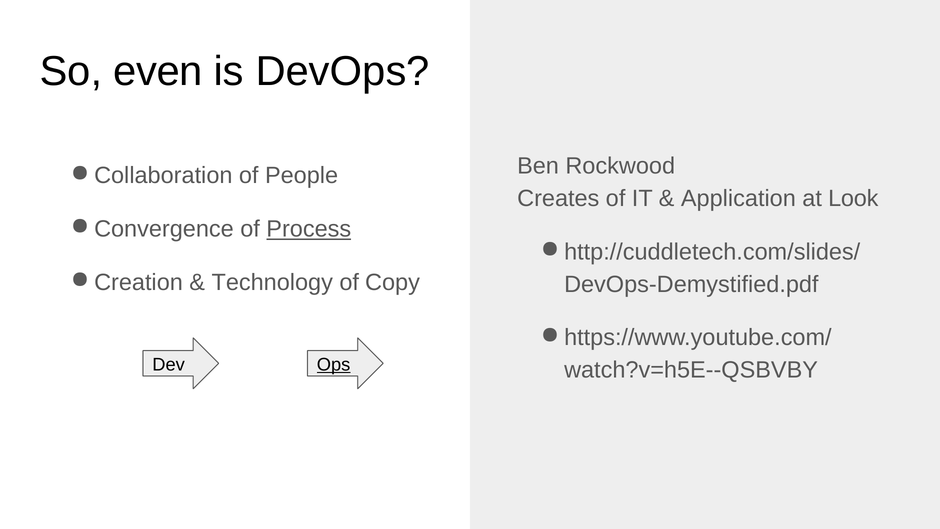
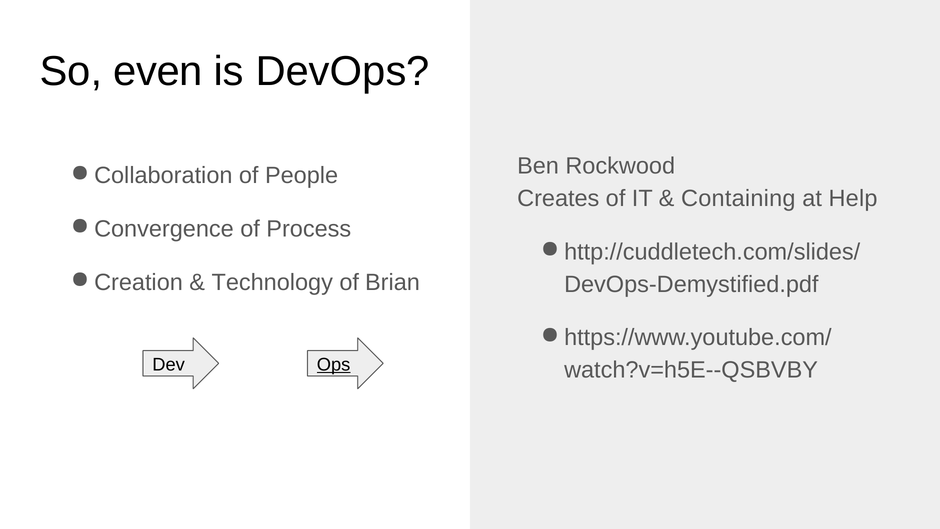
Application: Application -> Containing
Look: Look -> Help
Process underline: present -> none
Copy: Copy -> Brian
